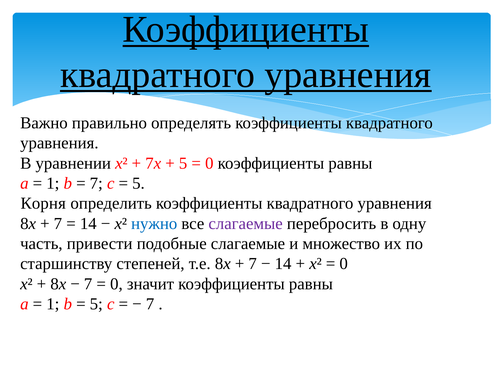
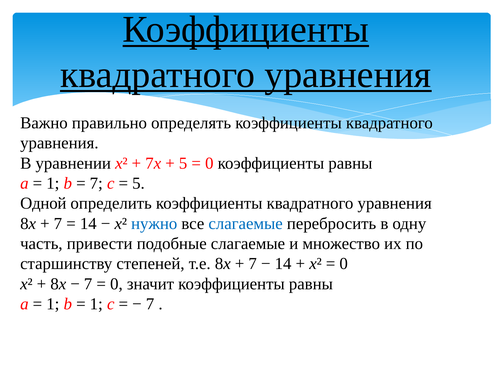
Корня: Корня -> Одной
слагаемые at (246, 224) colour: purple -> blue
5 at (96, 304): 5 -> 1
